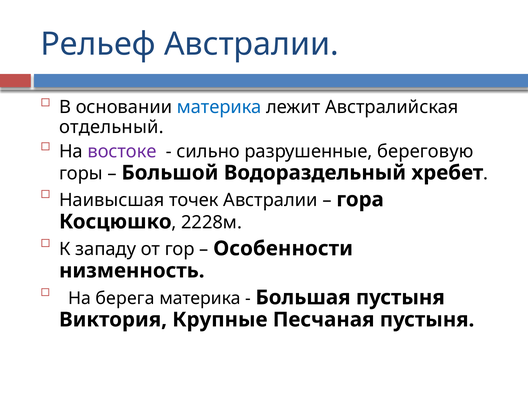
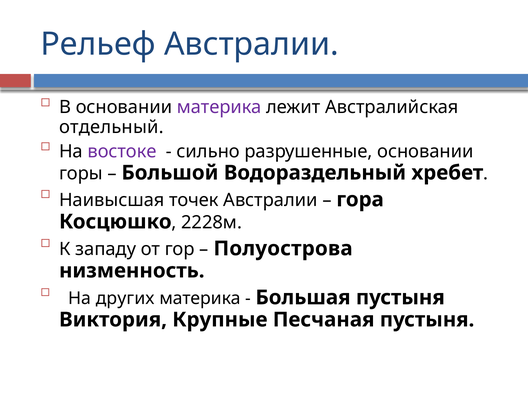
материка at (219, 107) colour: blue -> purple
разрушенные береговую: береговую -> основании
Особенности: Особенности -> Полуострова
берега: берега -> других
